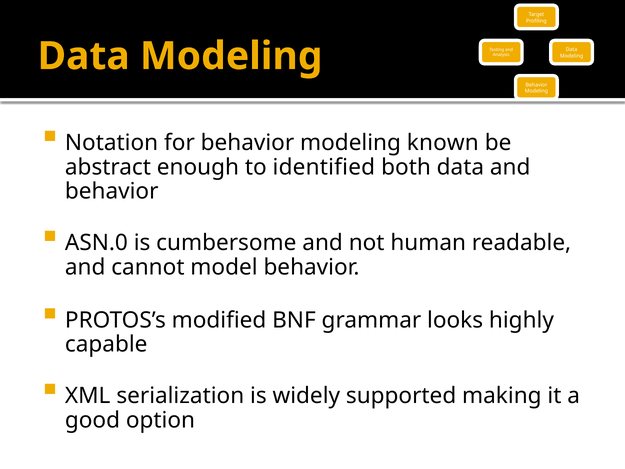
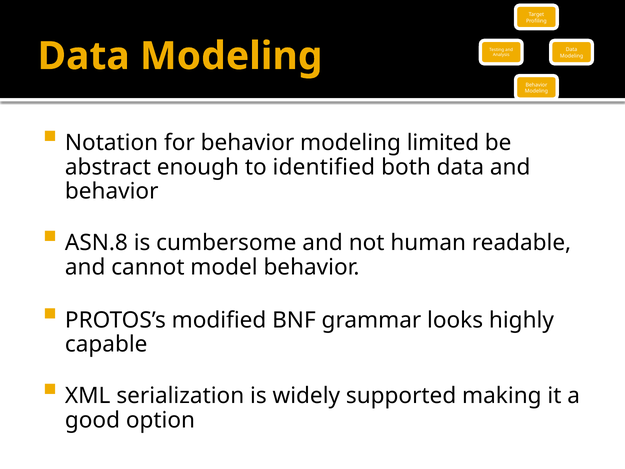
known: known -> limited
ASN.0: ASN.0 -> ASN.8
